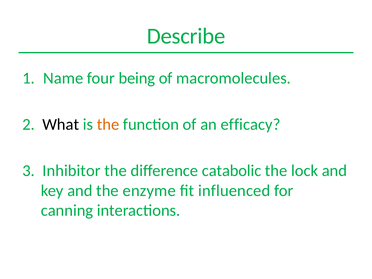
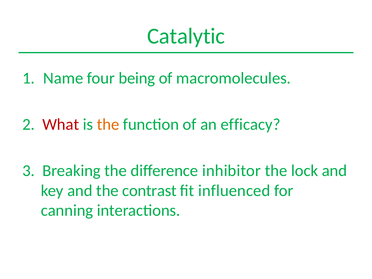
Describe: Describe -> Catalytic
What colour: black -> red
Inhibitor: Inhibitor -> Breaking
catabolic: catabolic -> inhibitor
enzyme: enzyme -> contrast
